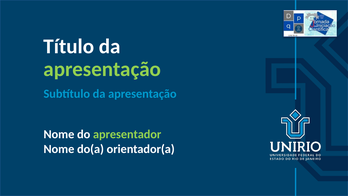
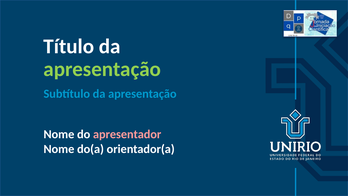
apresentador colour: light green -> pink
